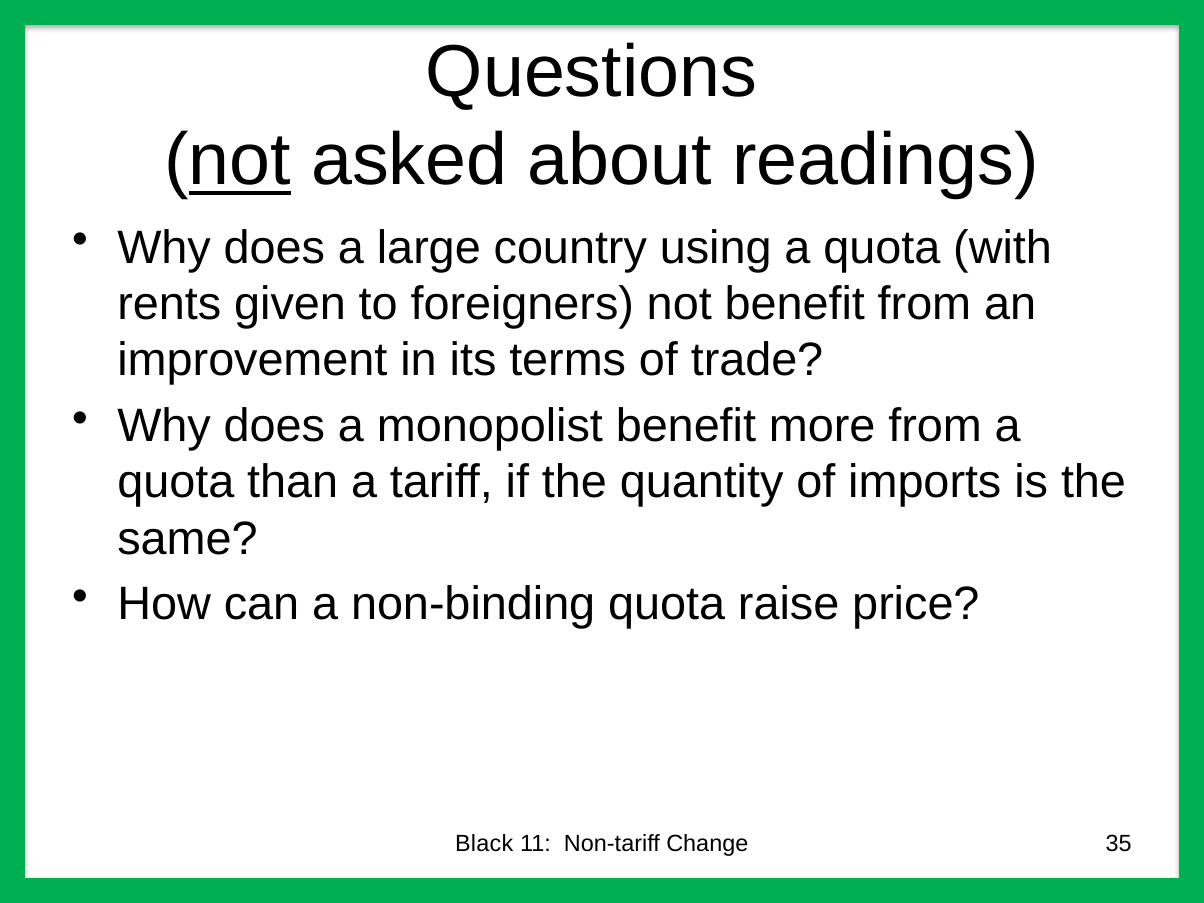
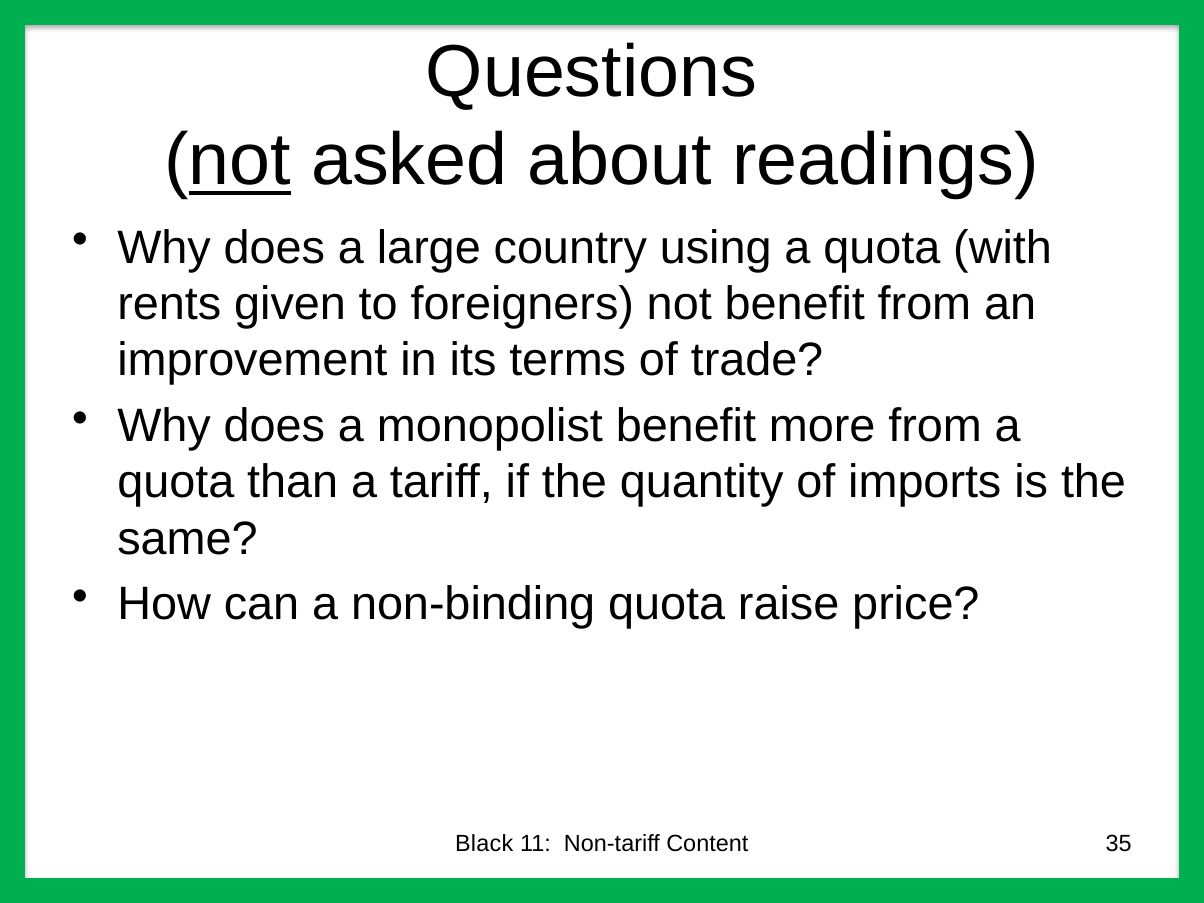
Change: Change -> Content
